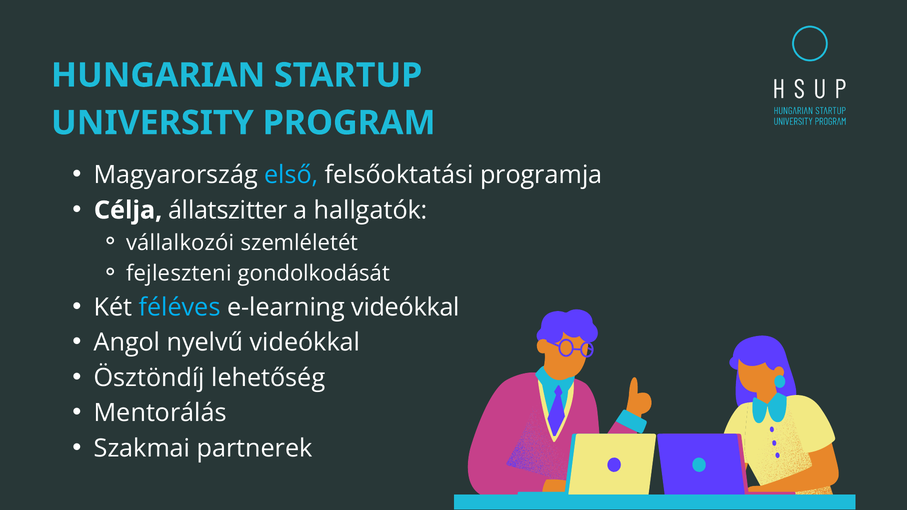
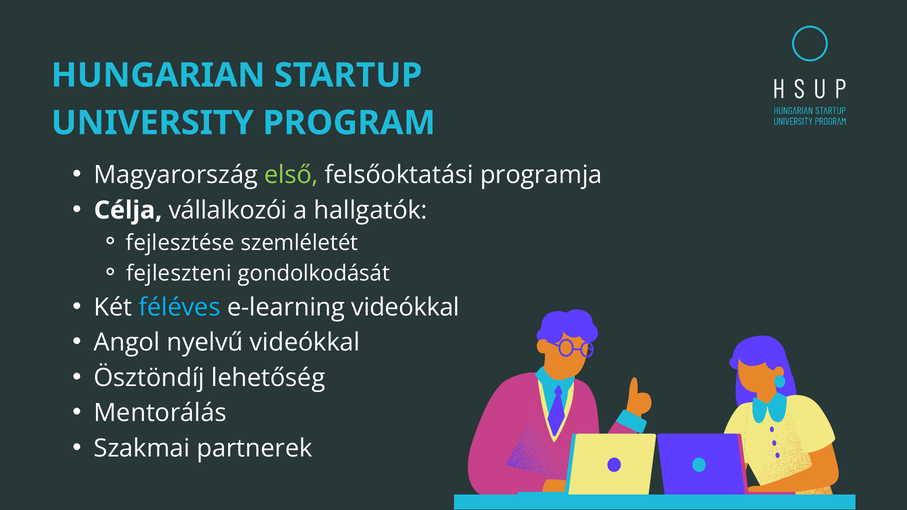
első colour: light blue -> light green
állatszitter: állatszitter -> vállalkozói
vállalkozói: vállalkozói -> fejlesztése
